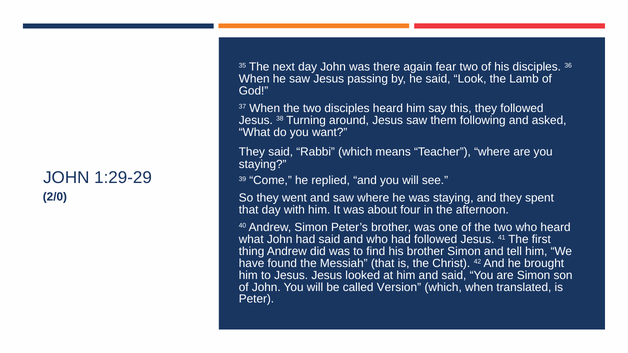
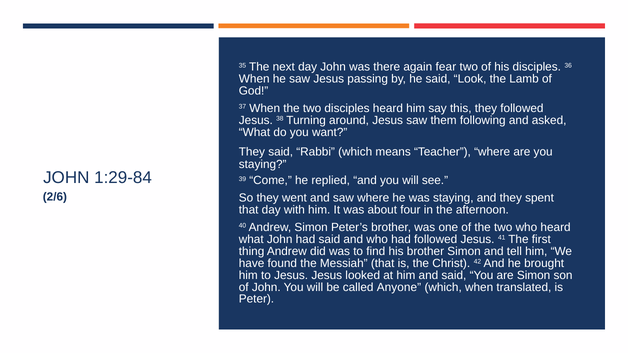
1:29-29: 1:29-29 -> 1:29-84
2/0: 2/0 -> 2/6
Version: Version -> Anyone
